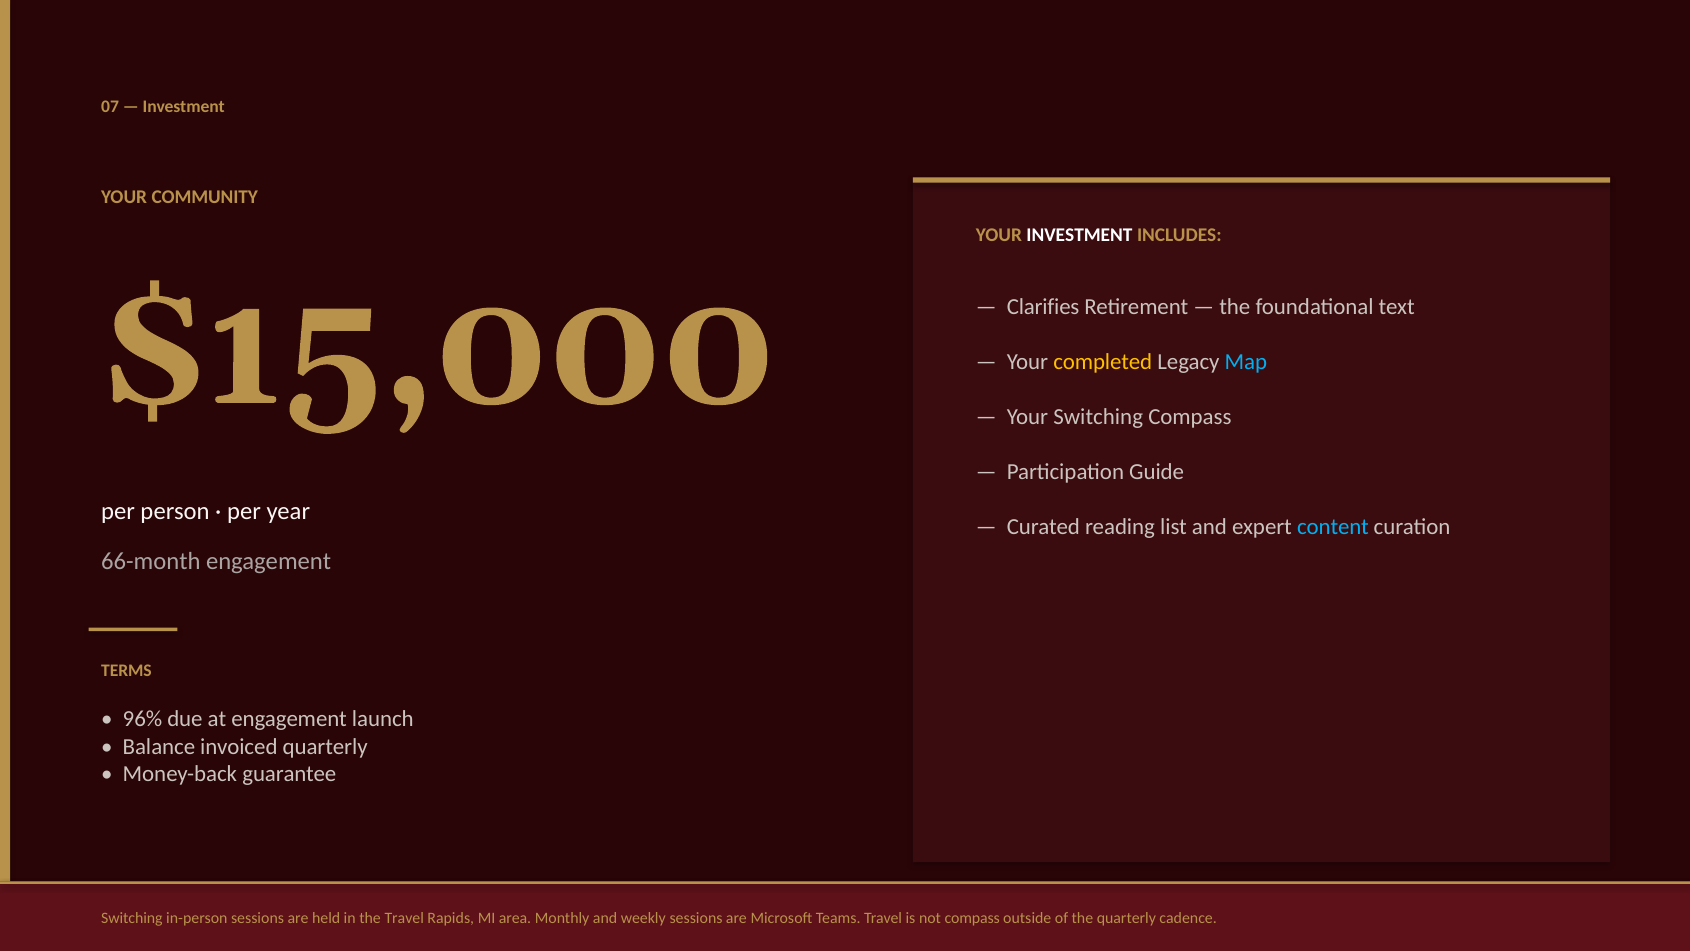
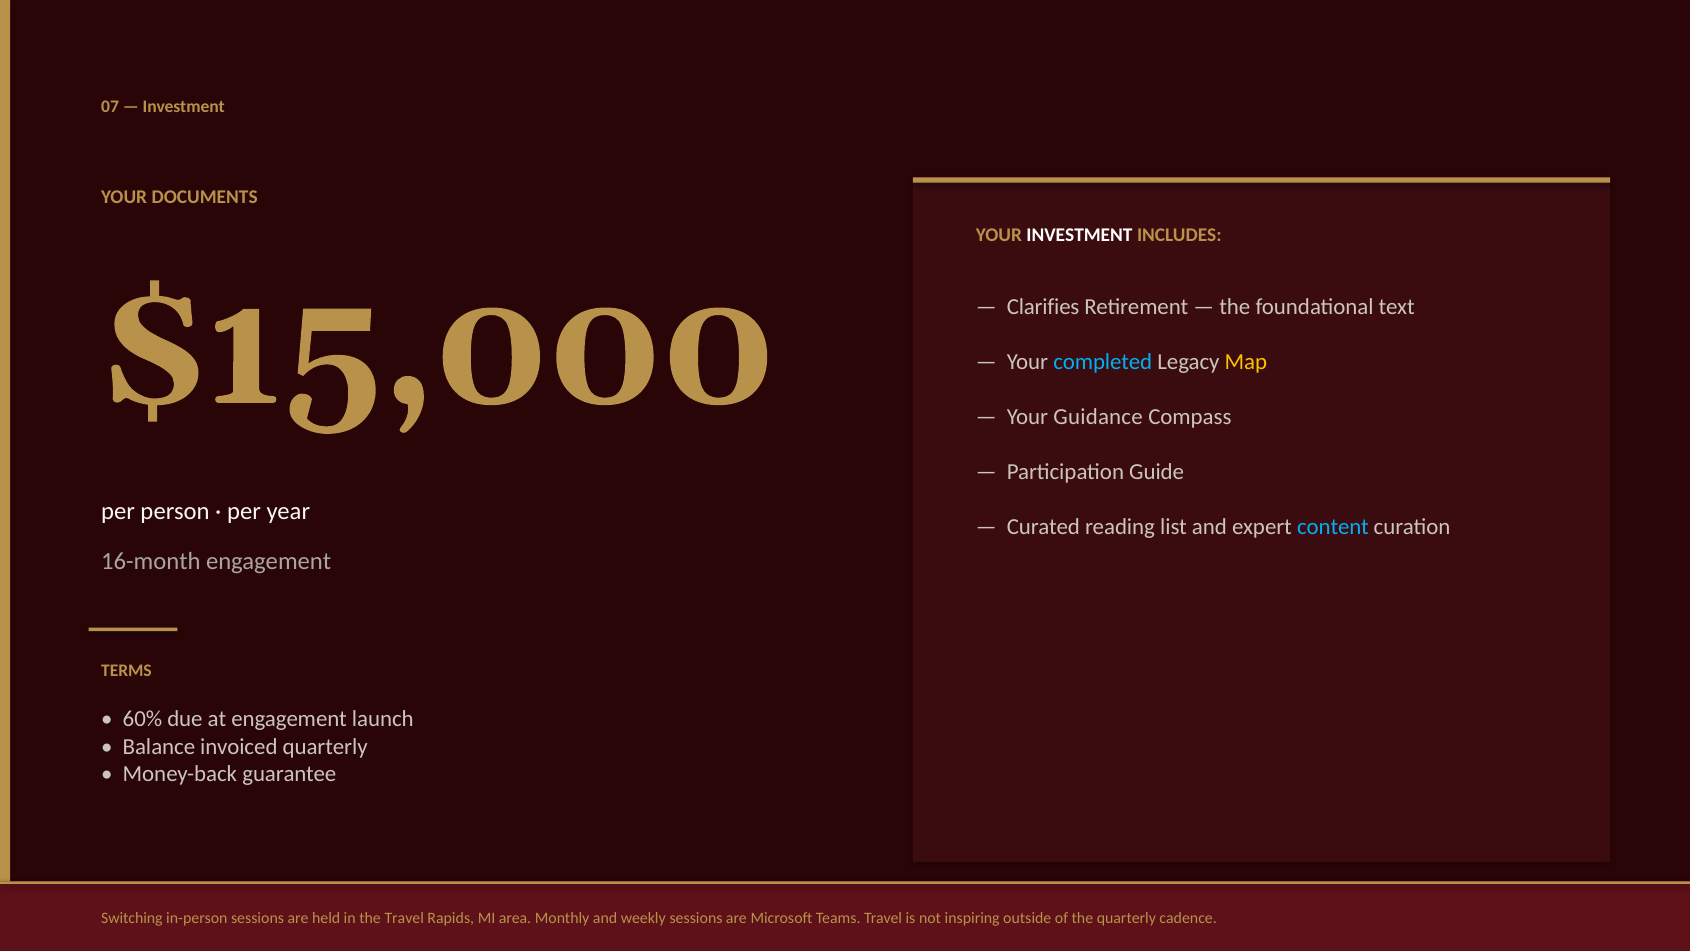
COMMUNITY: COMMUNITY -> DOCUMENTS
completed colour: yellow -> light blue
Map colour: light blue -> yellow
Your Switching: Switching -> Guidance
66-month: 66-month -> 16-month
96%: 96% -> 60%
not compass: compass -> inspiring
